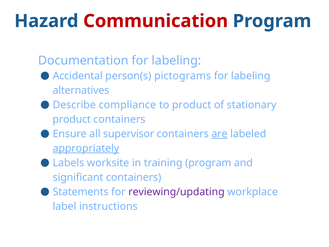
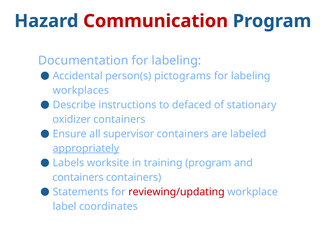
alternatives: alternatives -> workplaces
compliance: compliance -> instructions
to product: product -> defaced
product at (72, 119): product -> oxidizer
are underline: present -> none
significant at (78, 177): significant -> containers
reviewing/updating colour: purple -> red
instructions: instructions -> coordinates
